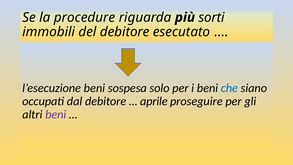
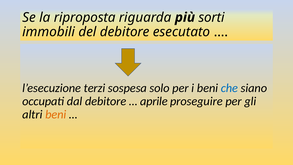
procedure: procedure -> riproposta
l’esecuzione beni: beni -> terzi
beni at (56, 114) colour: purple -> orange
